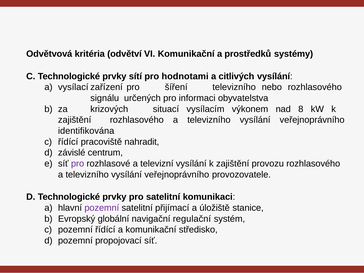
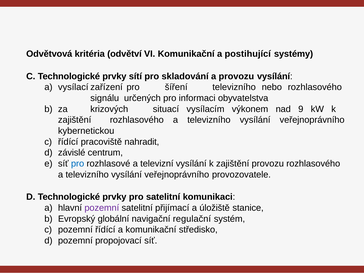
prostředků: prostředků -> postihující
hodnotami: hodnotami -> skladování
a citlivých: citlivých -> provozu
8: 8 -> 9
identifikována: identifikována -> kybernetickou
pro at (78, 164) colour: purple -> blue
